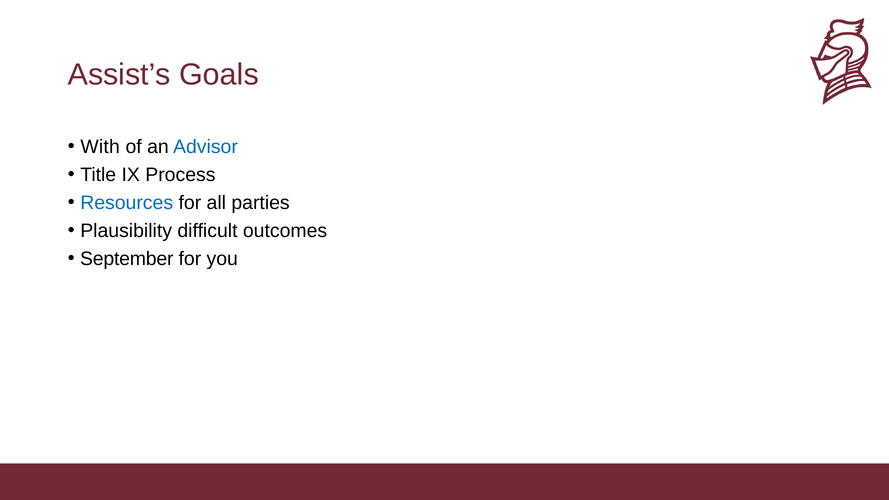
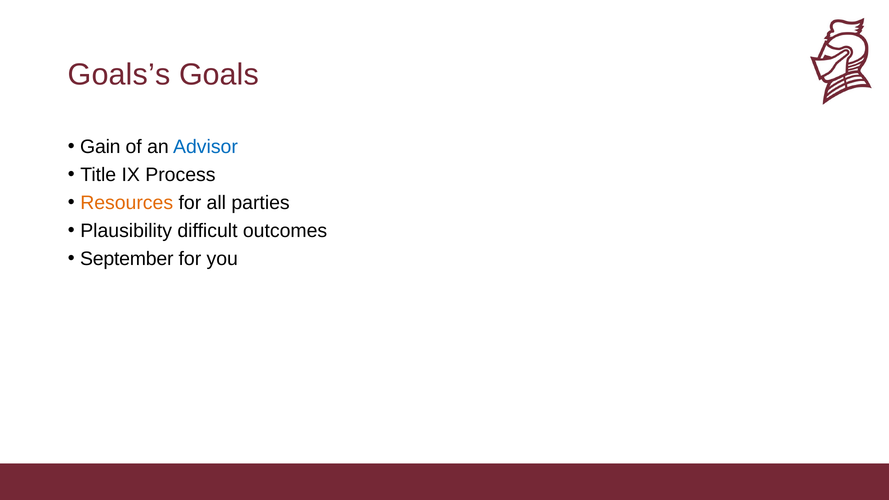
Assist’s: Assist’s -> Goals’s
With: With -> Gain
Resources colour: blue -> orange
